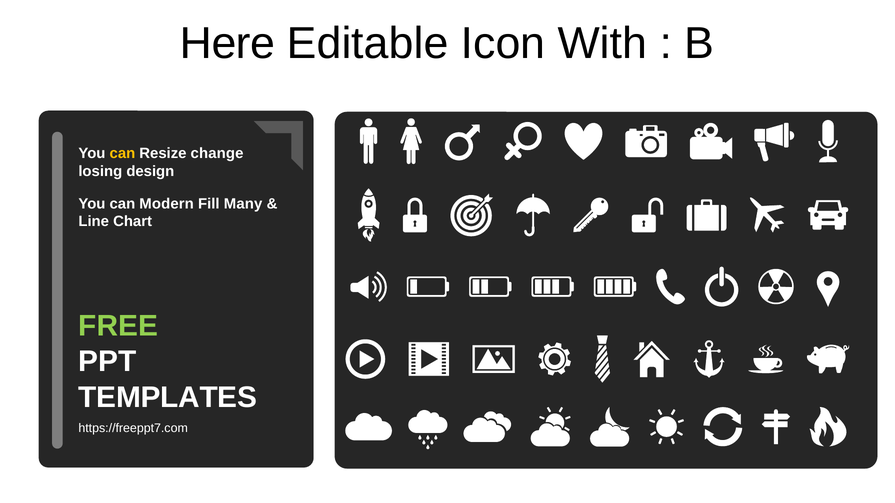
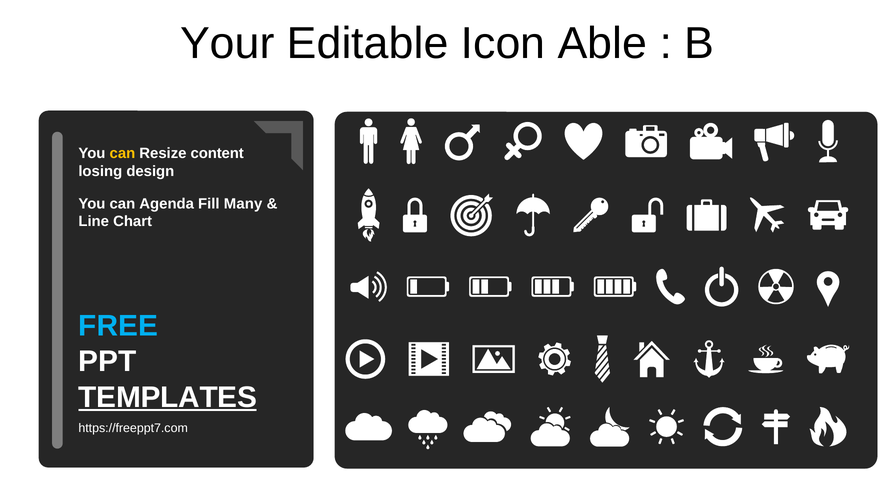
Here: Here -> Your
With: With -> Able
change: change -> content
Modern: Modern -> Agenda
FREE colour: light green -> light blue
TEMPLATES underline: none -> present
